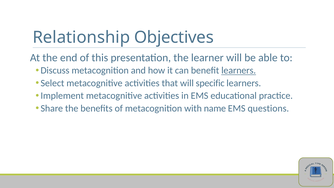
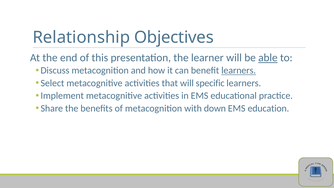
able underline: none -> present
name: name -> down
questions: questions -> education
